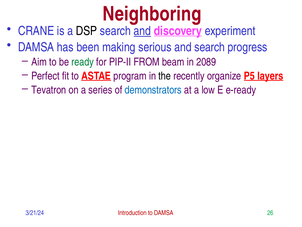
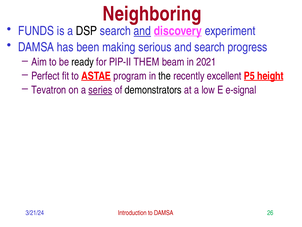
CRANE: CRANE -> FUNDS
ready colour: green -> black
FROM: FROM -> THEM
2089: 2089 -> 2021
organize: organize -> excellent
layers: layers -> height
series underline: none -> present
demonstrators colour: blue -> black
e-ready: e-ready -> e-signal
